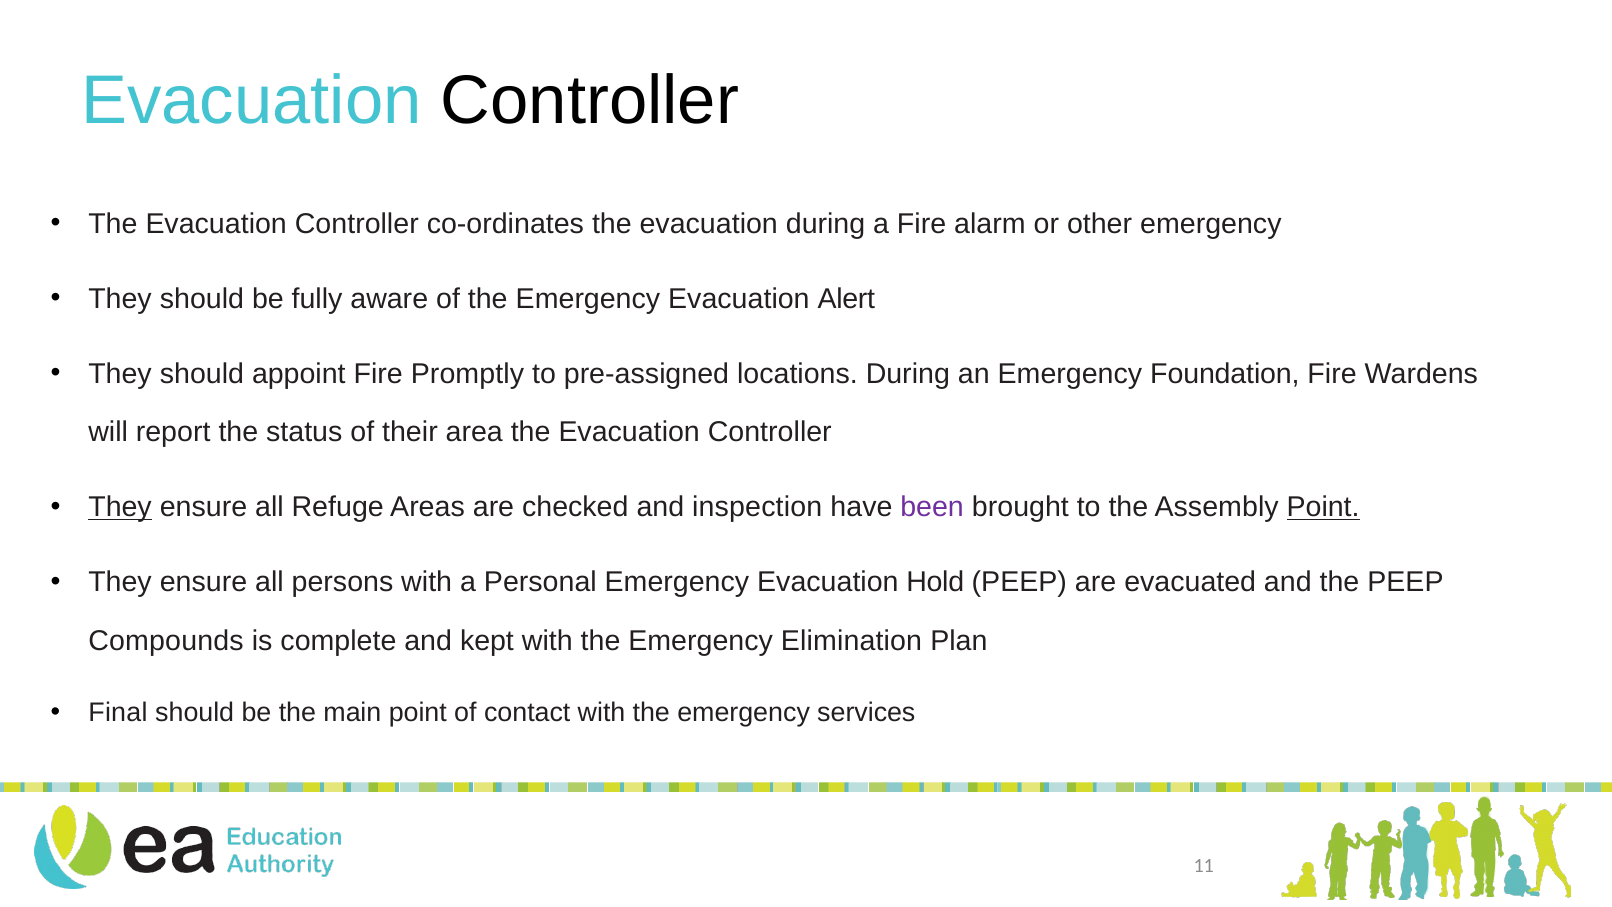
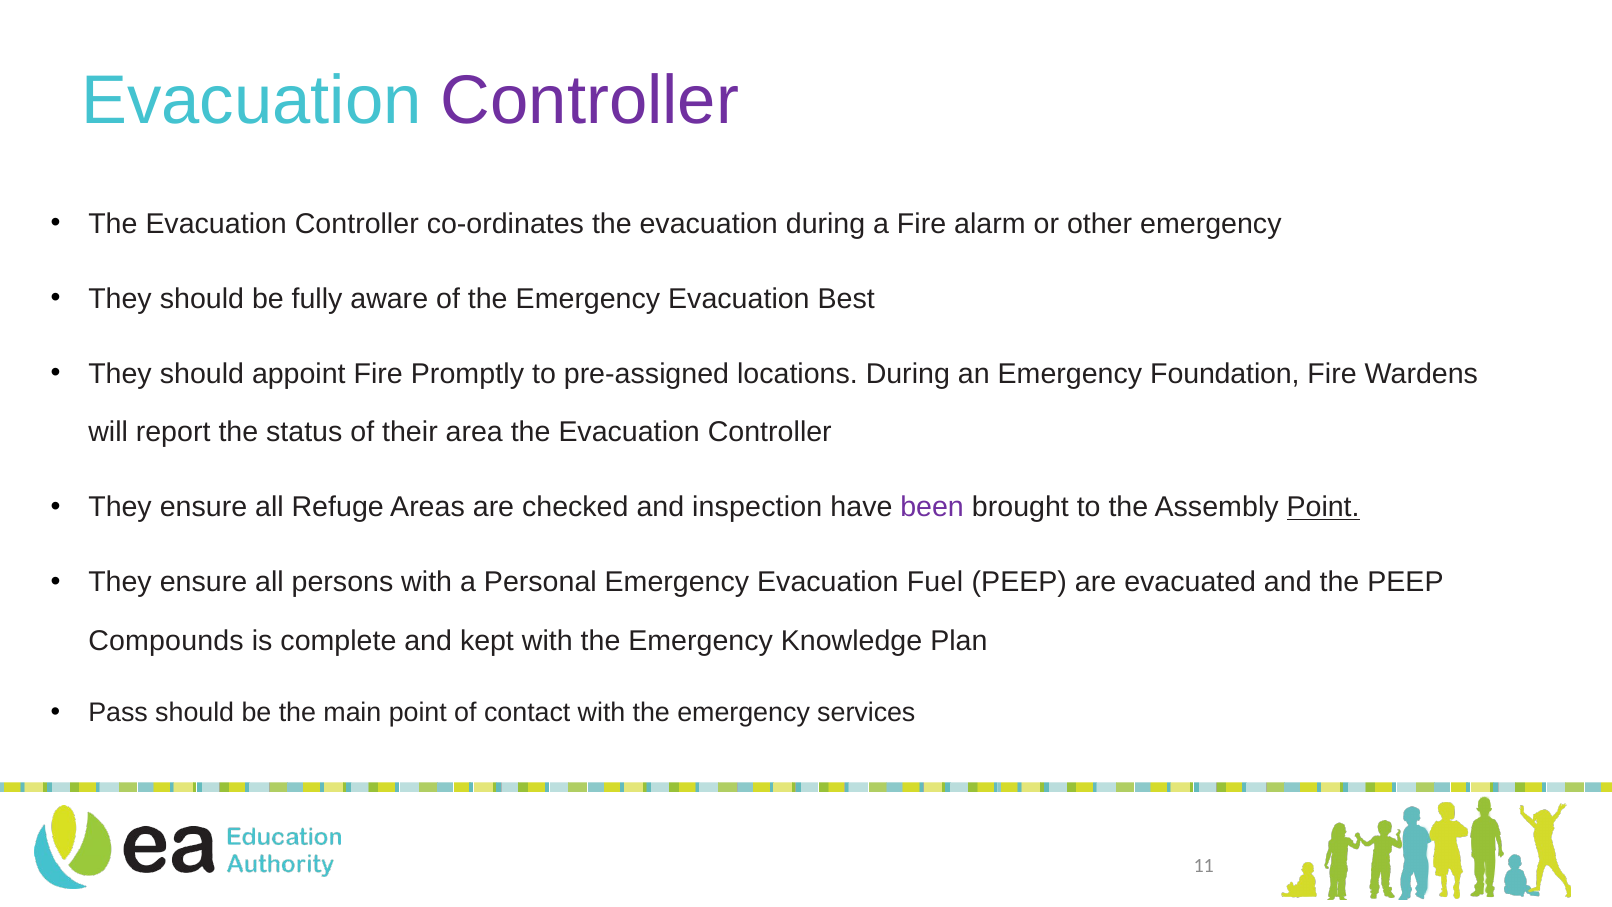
Controller at (590, 101) colour: black -> purple
Alert: Alert -> Best
They at (120, 507) underline: present -> none
Hold: Hold -> Fuel
Elimination: Elimination -> Knowledge
Final: Final -> Pass
